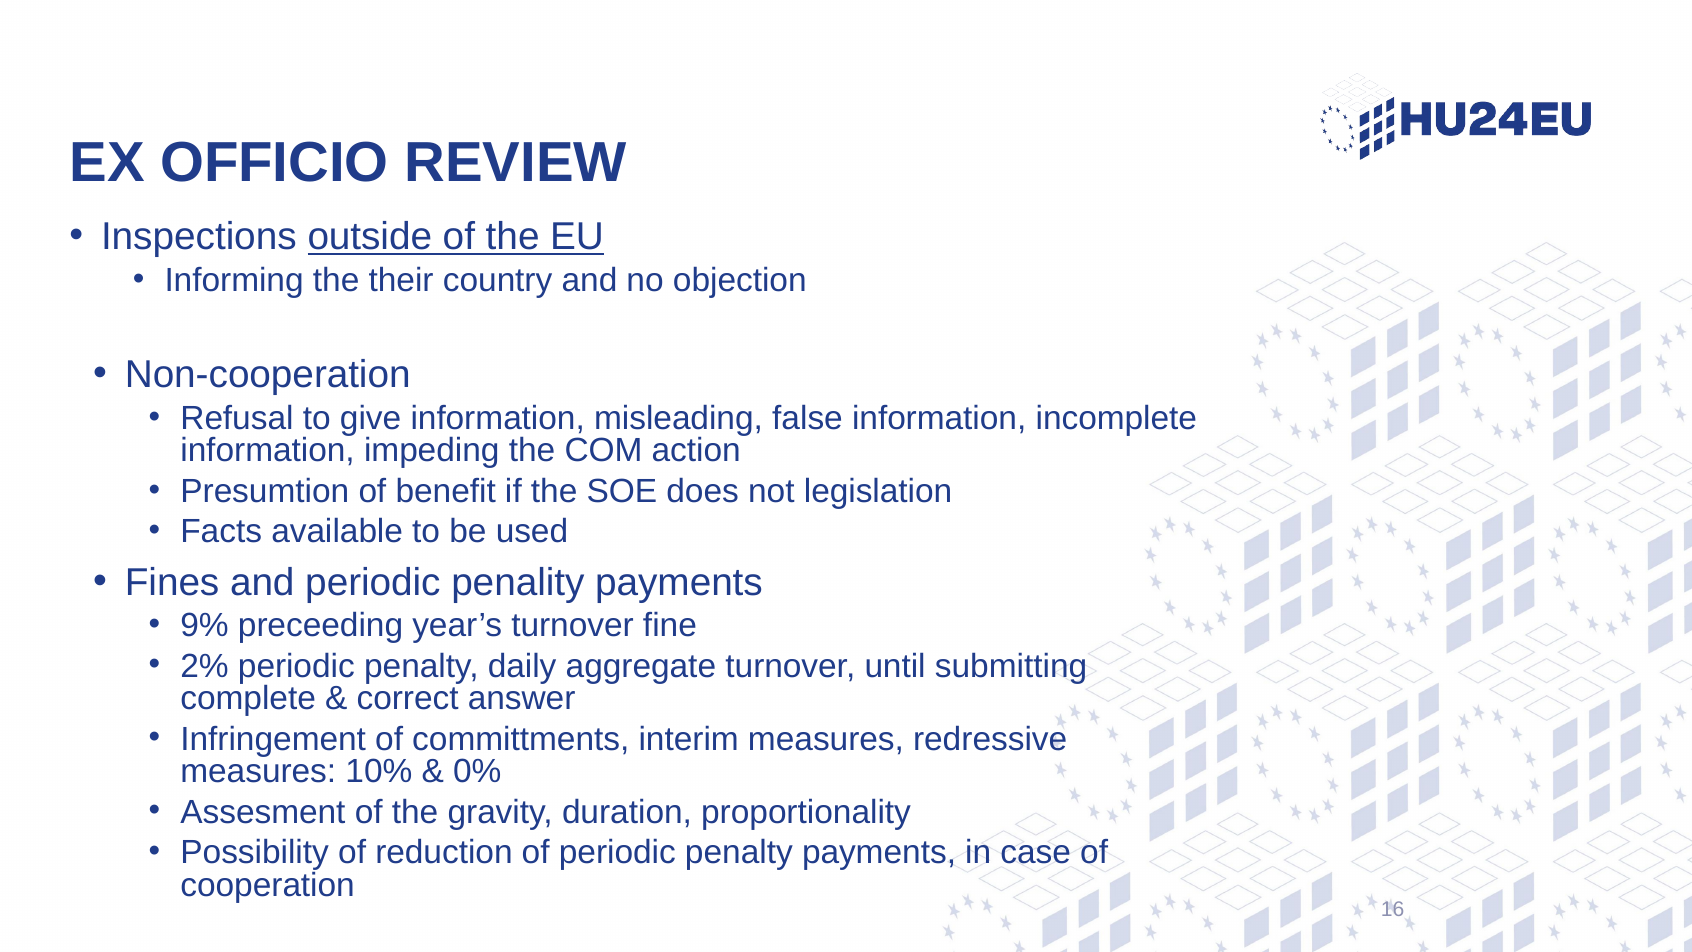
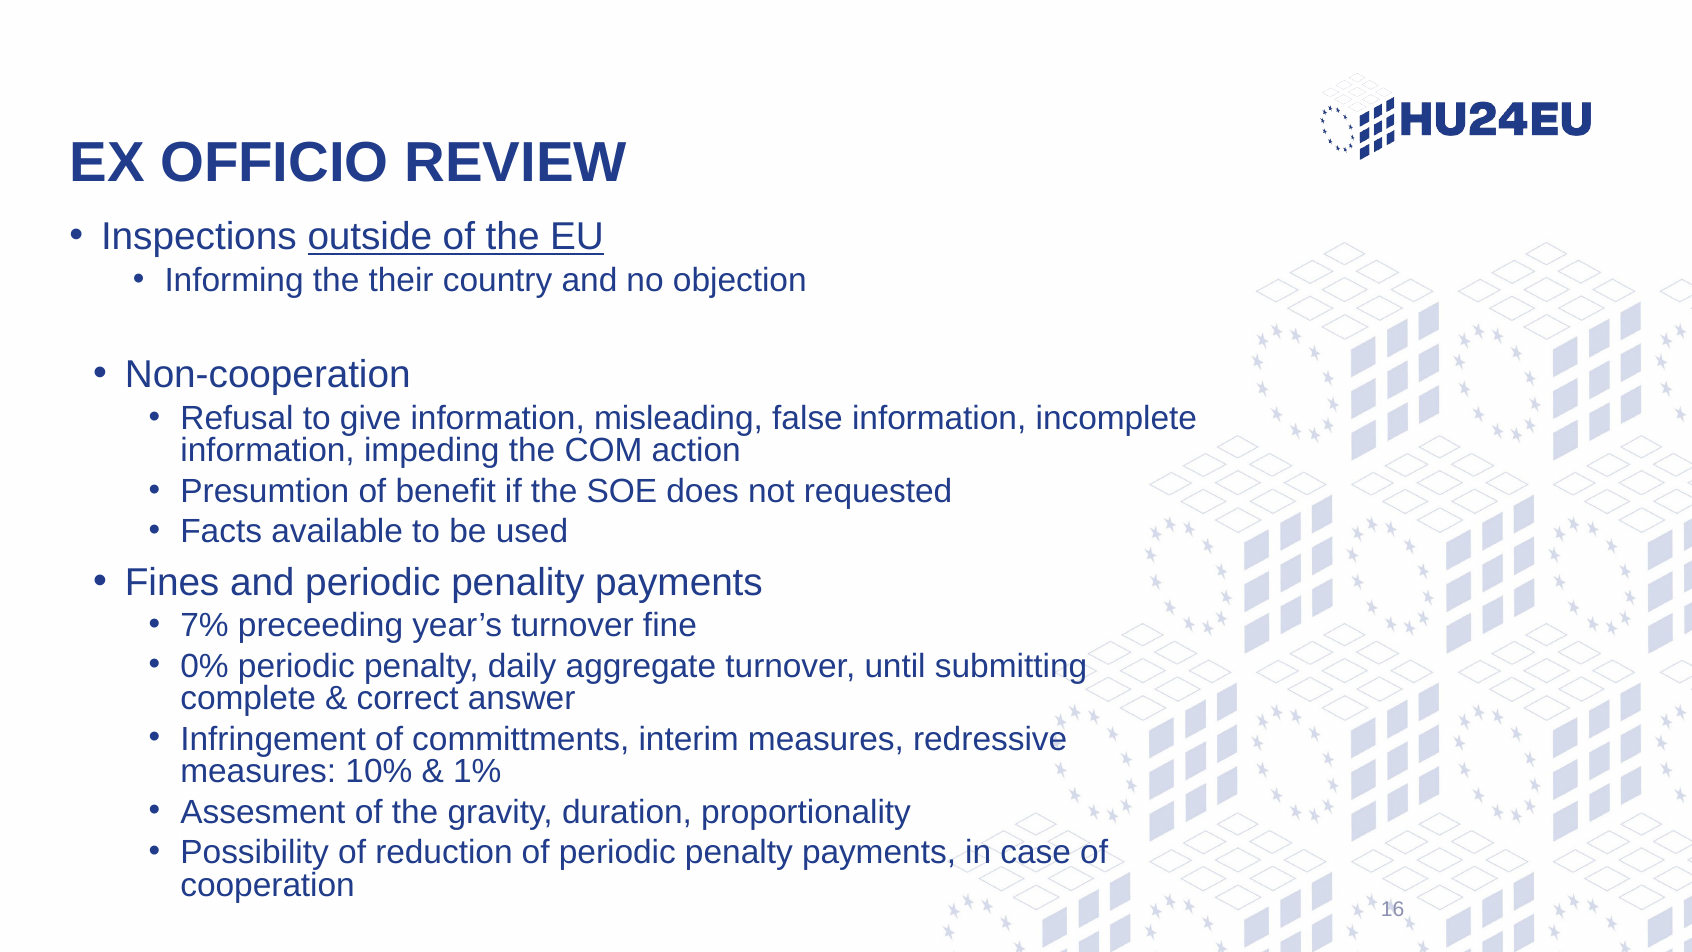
legislation: legislation -> requested
9%: 9% -> 7%
2%: 2% -> 0%
0%: 0% -> 1%
